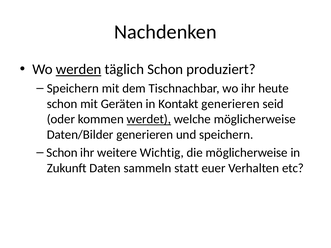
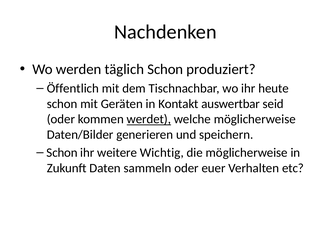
werden underline: present -> none
Speichern at (73, 88): Speichern -> Öffentlich
Kontakt generieren: generieren -> auswertbar
sammeln statt: statt -> oder
